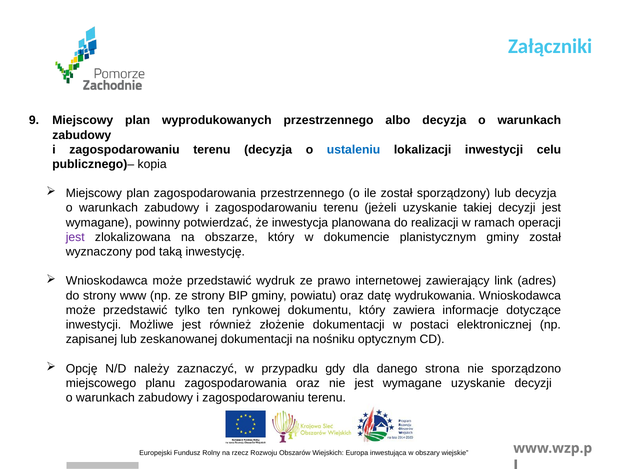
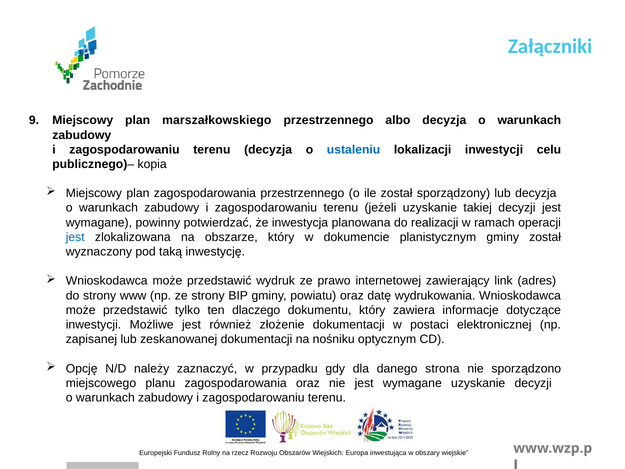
wyprodukowanych: wyprodukowanych -> marszałkowskiego
jest at (75, 237) colour: purple -> blue
rynkowej: rynkowej -> dlaczego
